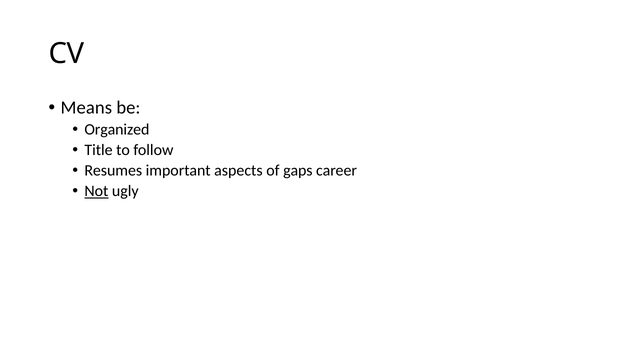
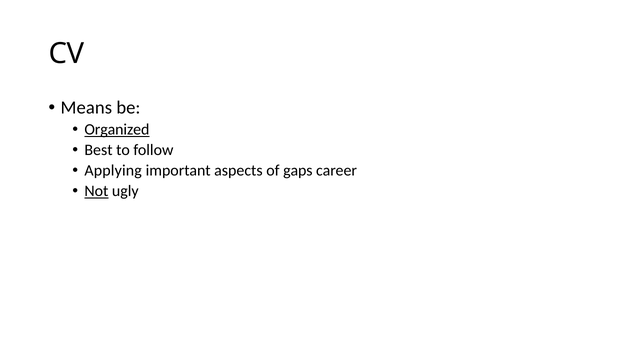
Organized underline: none -> present
Title: Title -> Best
Resumes: Resumes -> Applying
